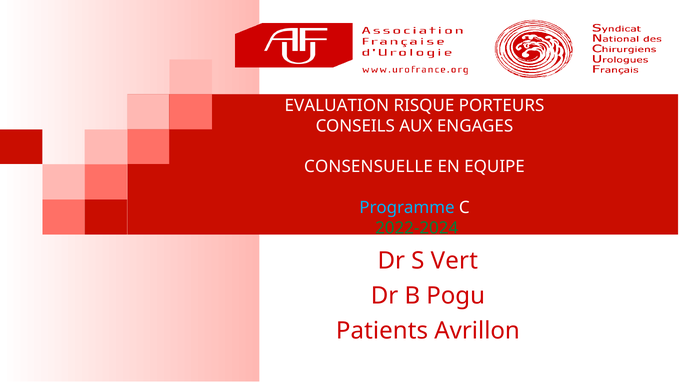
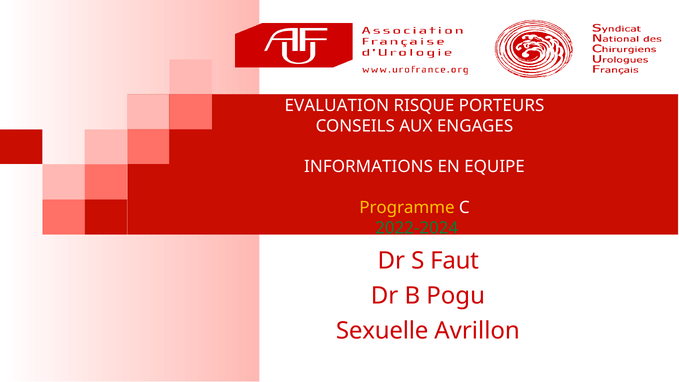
CONSENSUELLE: CONSENSUELLE -> INFORMATIONS
Programme colour: light blue -> yellow
Vert: Vert -> Faut
Patients: Patients -> Sexuelle
